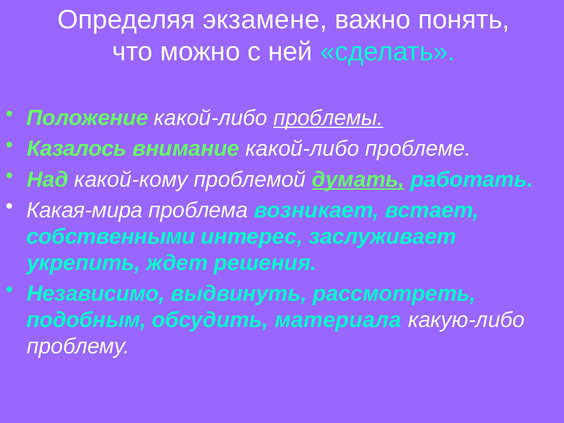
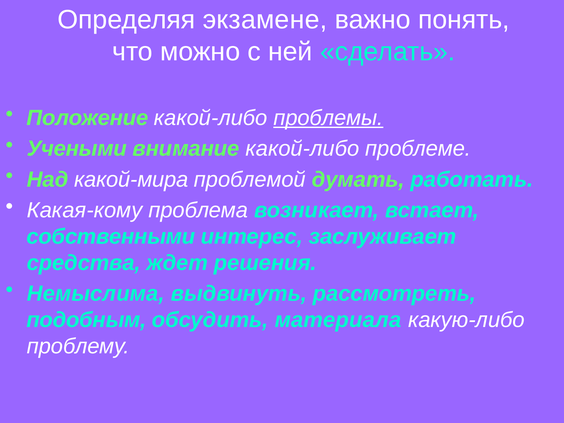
Казалось: Казалось -> Учеными
какой-кому: какой-кому -> какой-мира
думать underline: present -> none
Какая-мира: Какая-мира -> Какая-кому
укрепить: укрепить -> средства
Независимо: Независимо -> Немыслима
